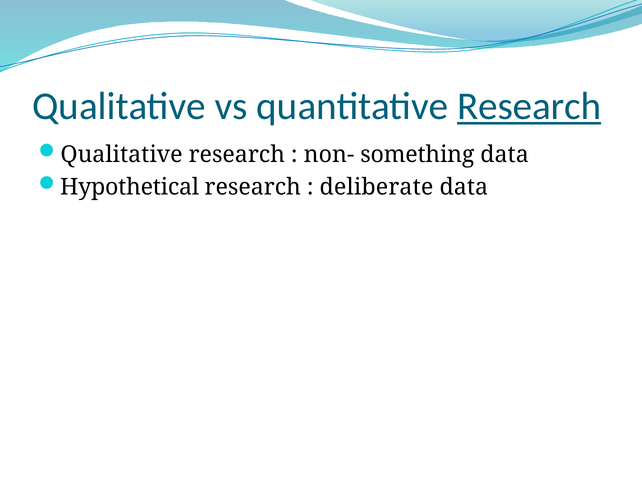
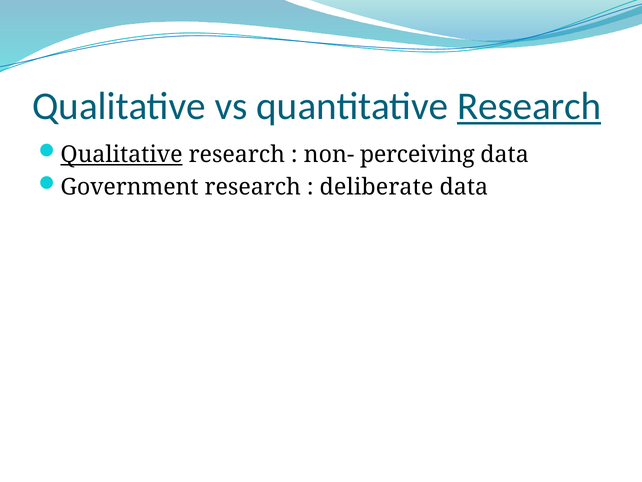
Qualitative at (122, 155) underline: none -> present
something: something -> perceiving
Hypothetical: Hypothetical -> Government
